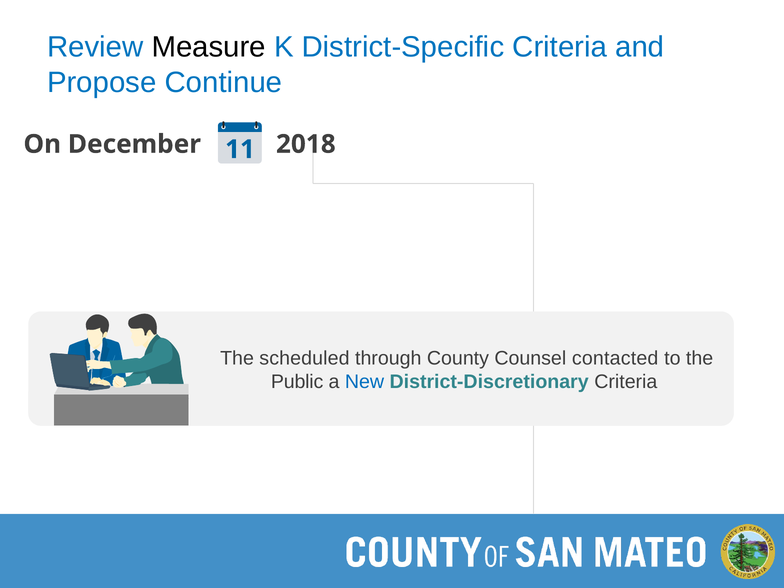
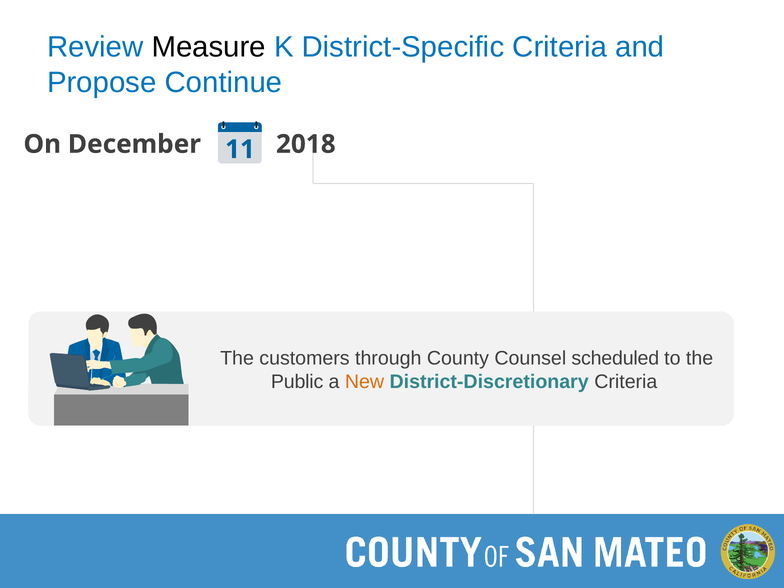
scheduled: scheduled -> customers
contacted: contacted -> scheduled
New colour: blue -> orange
